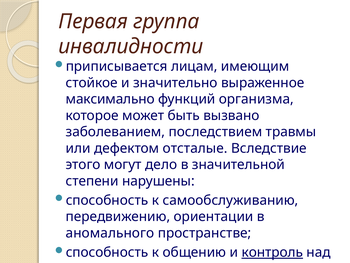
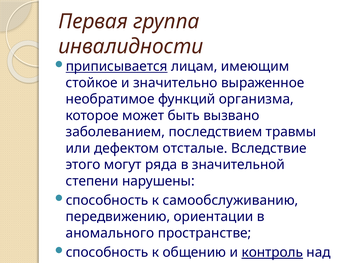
приписывается underline: none -> present
максимально: максимально -> необратимое
дело: дело -> ряда
